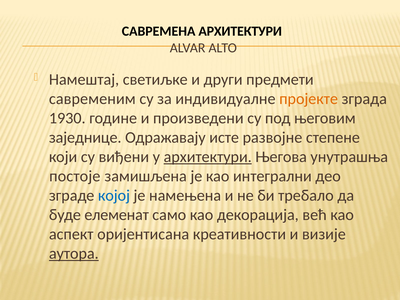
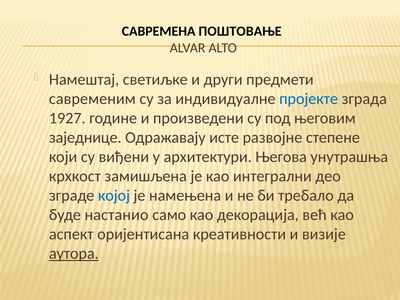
САВРЕМЕНА АРХИТЕКТУРИ: АРХИТЕКТУРИ -> ПОШТОВАЊЕ
пројекте colour: orange -> blue
1930: 1930 -> 1927
архитектури at (208, 157) underline: present -> none
постоје: постоје -> крхкост
елеменат: елеменат -> настанио
